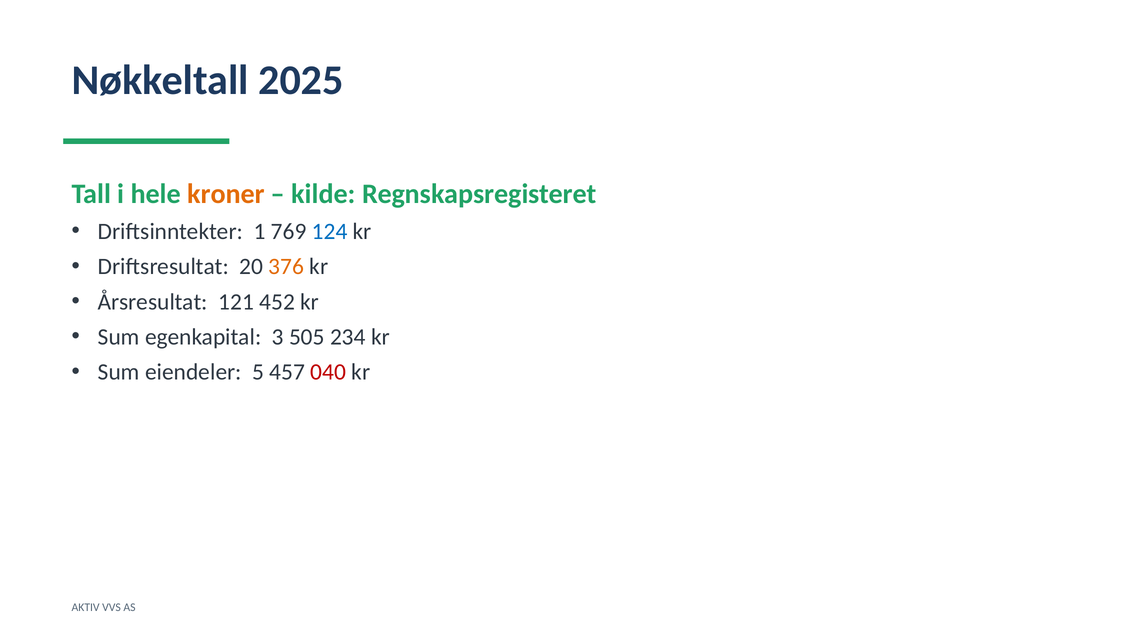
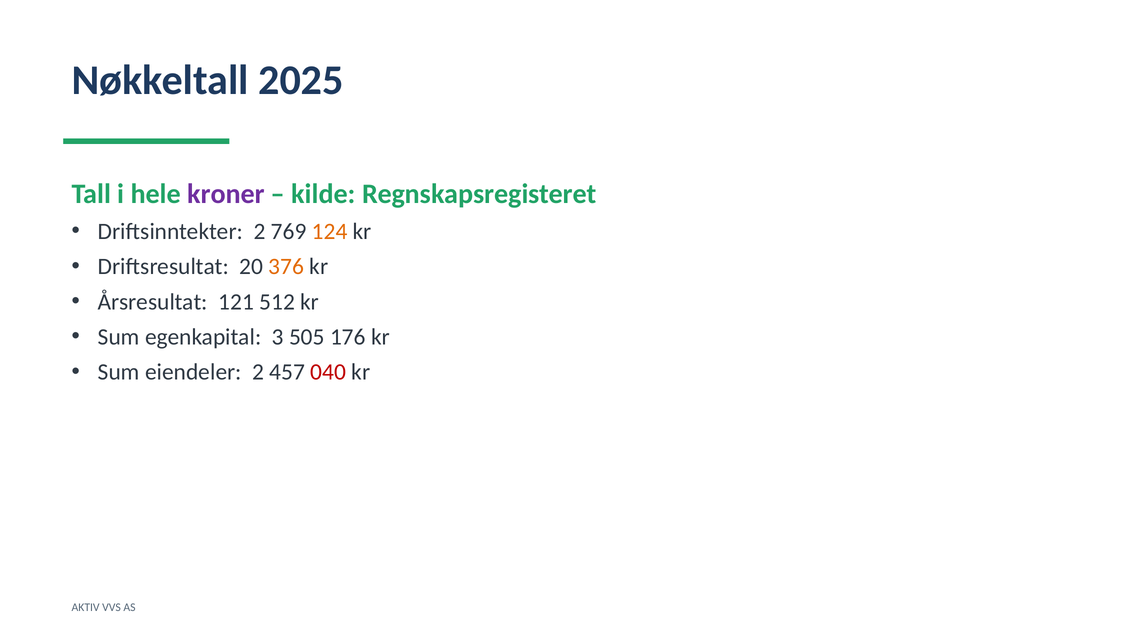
kroner colour: orange -> purple
Driftsinntekter 1: 1 -> 2
124 colour: blue -> orange
452: 452 -> 512
234: 234 -> 176
eiendeler 5: 5 -> 2
